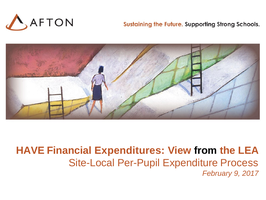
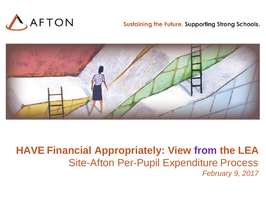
Expenditures: Expenditures -> Appropriately
from colour: black -> purple
Site-Local: Site-Local -> Site-Afton
